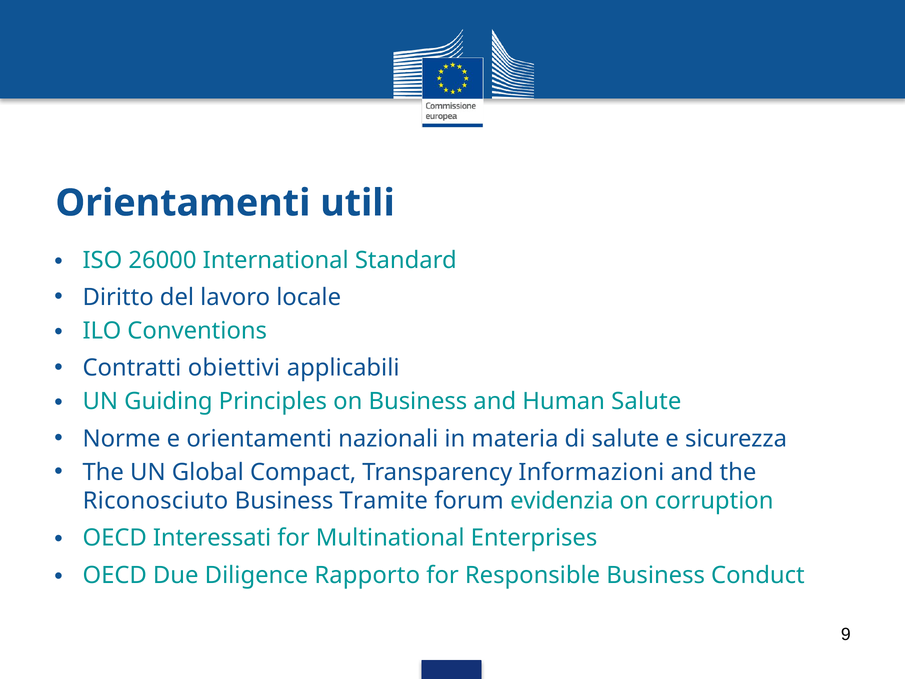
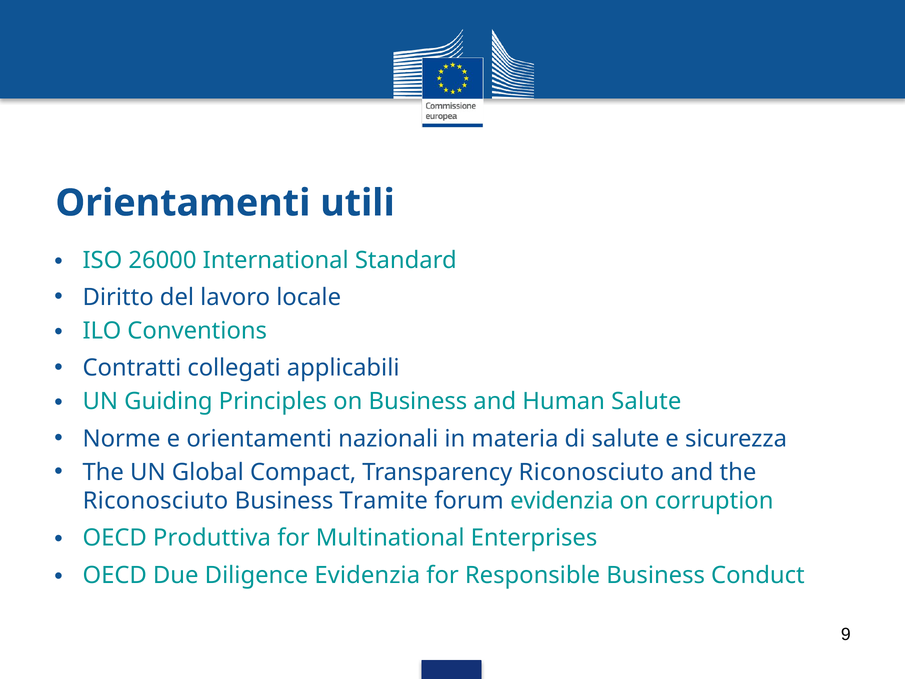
obiettivi: obiettivi -> collegati
Transparency Informazioni: Informazioni -> Riconosciuto
Interessati: Interessati -> Produttiva
Diligence Rapporto: Rapporto -> Evidenzia
